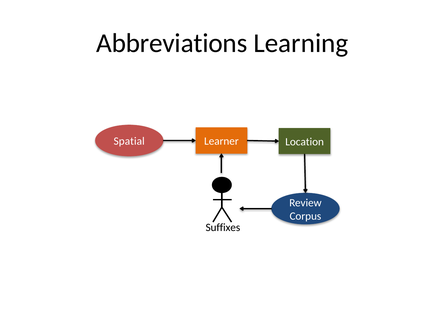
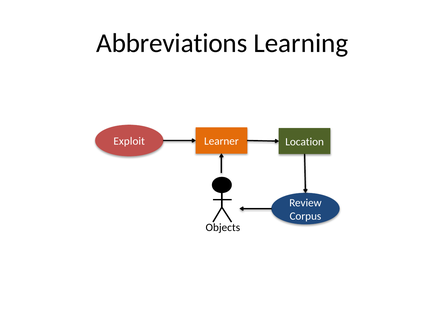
Spatial: Spatial -> Exploit
Suffixes: Suffixes -> Objects
